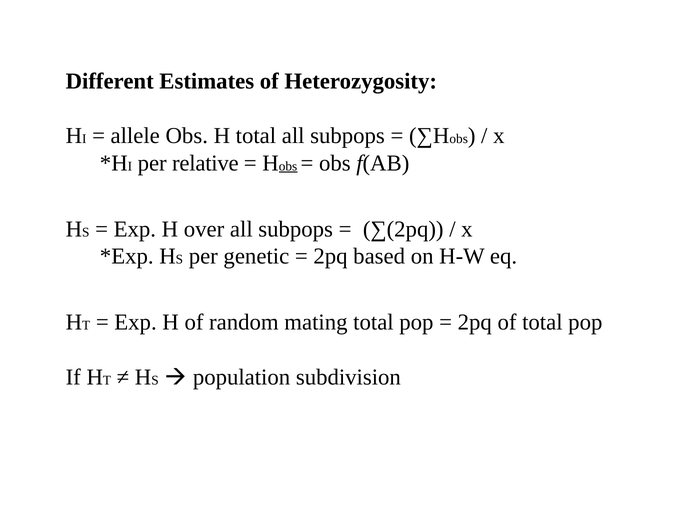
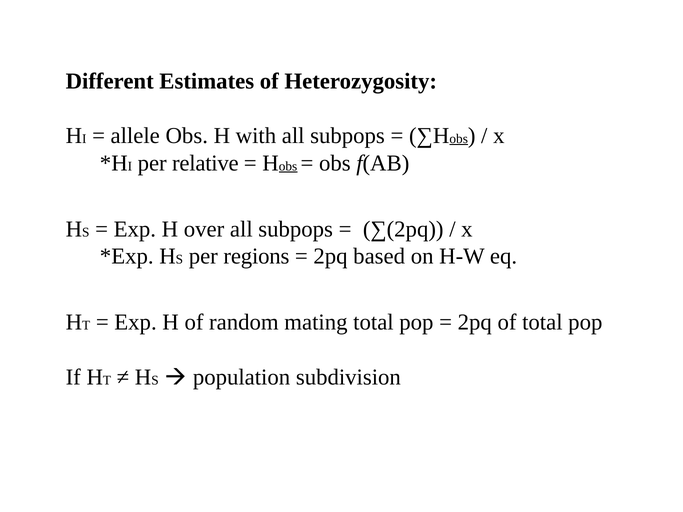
H total: total -> with
obs at (459, 139) underline: none -> present
genetic: genetic -> regions
